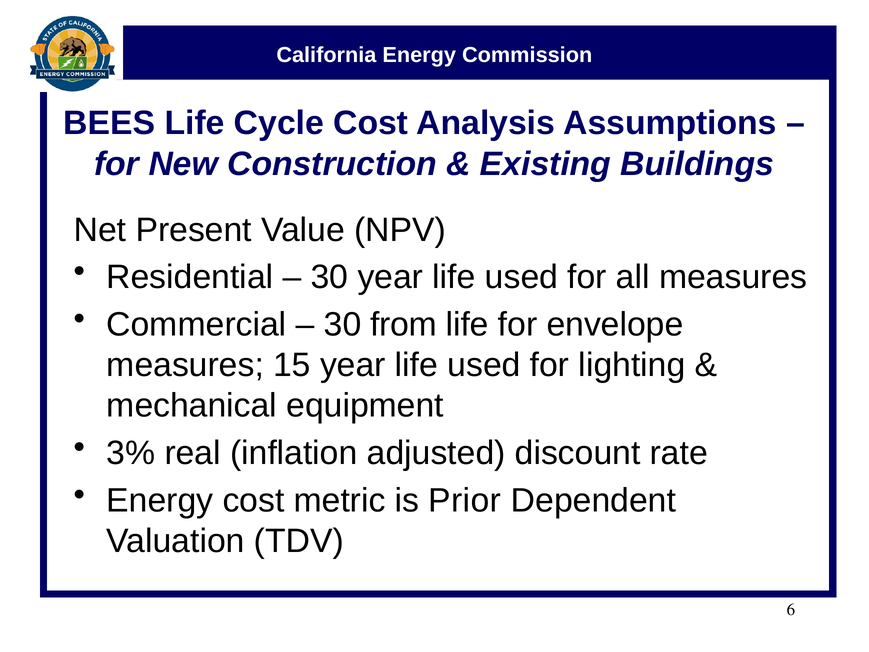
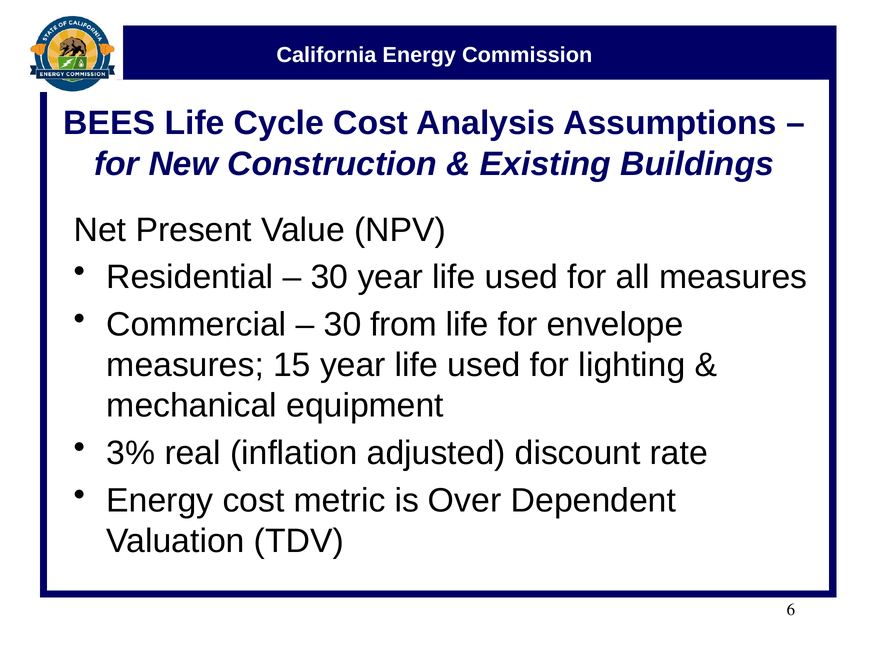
Prior: Prior -> Over
